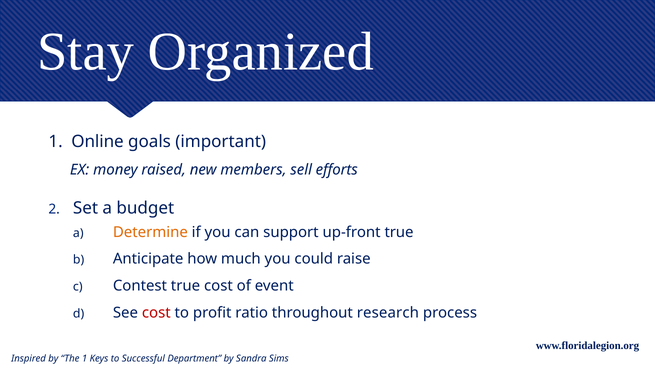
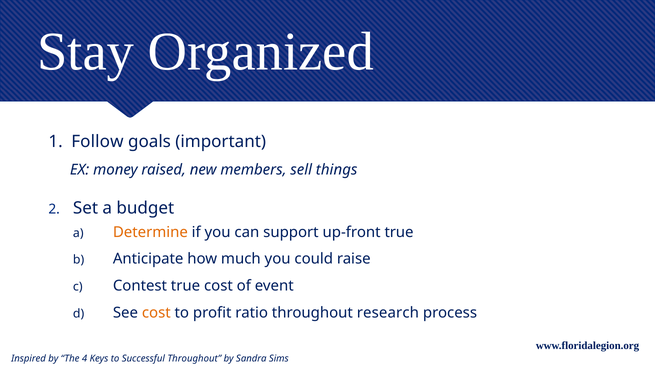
Online: Online -> Follow
efforts: efforts -> things
cost at (156, 313) colour: red -> orange
The 1: 1 -> 4
Successful Department: Department -> Throughout
